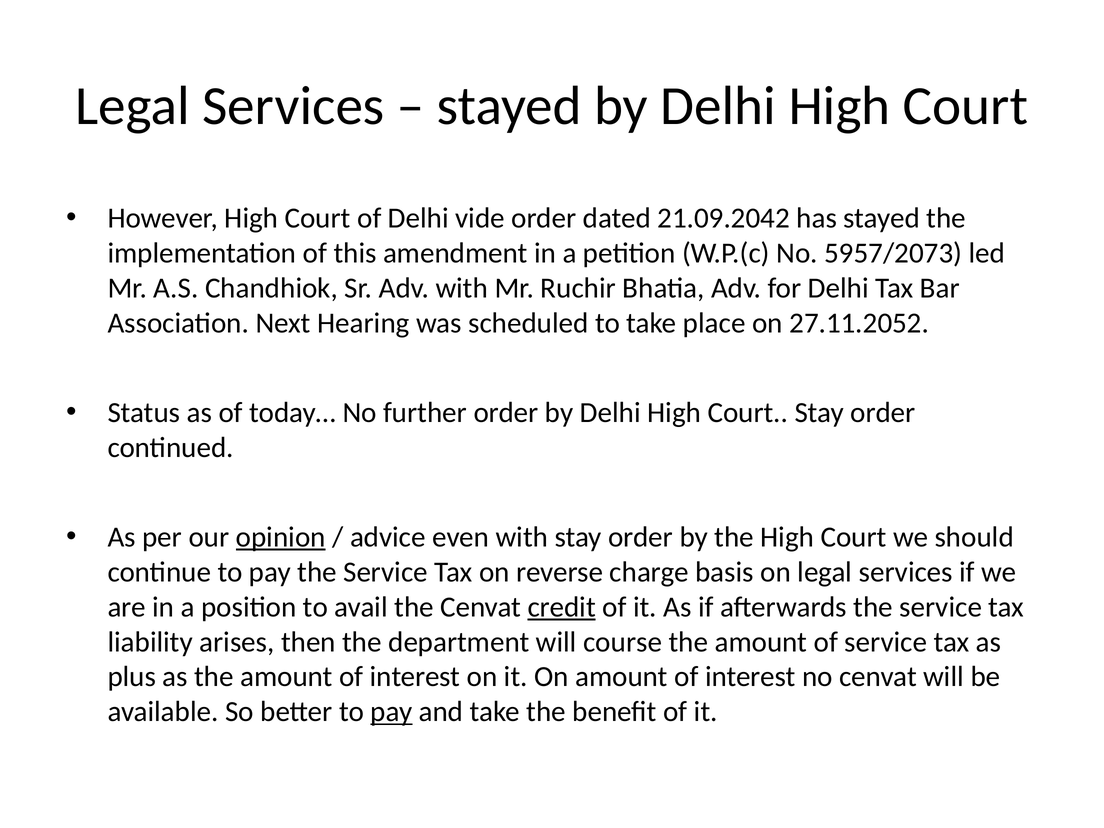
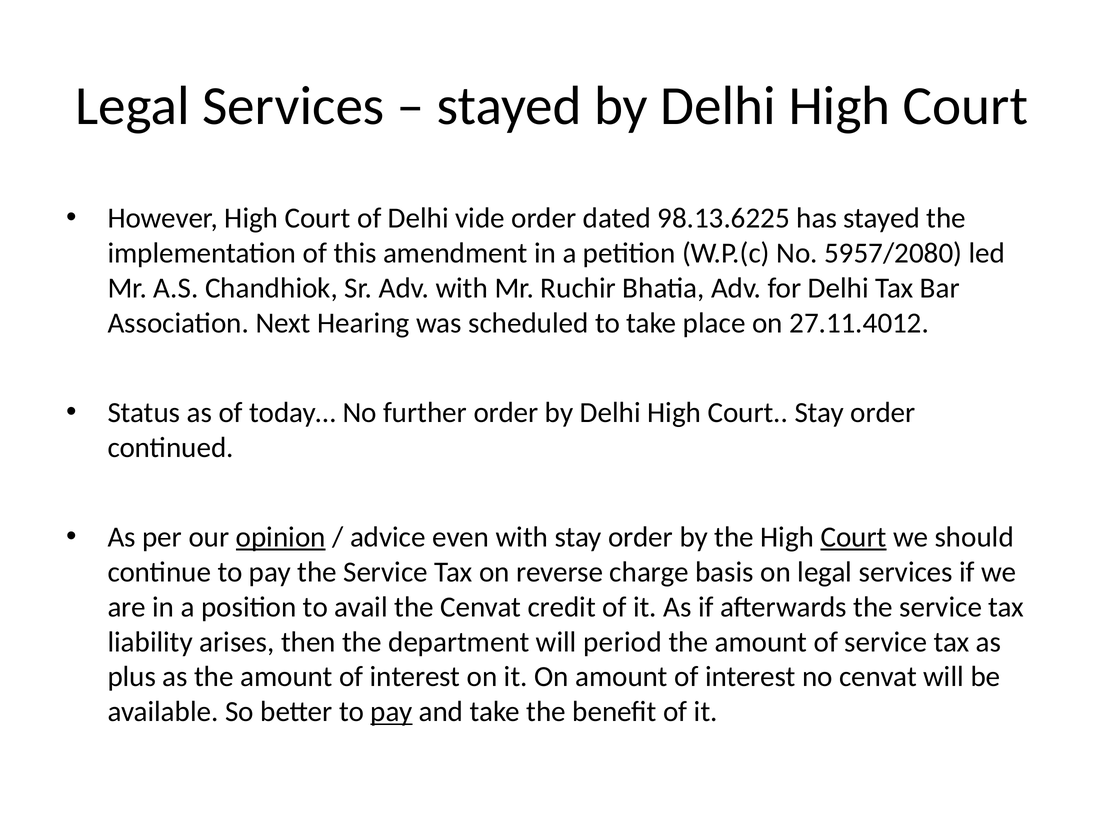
21.09.2042: 21.09.2042 -> 98.13.6225
5957/2073: 5957/2073 -> 5957/2080
27.11.2052: 27.11.2052 -> 27.11.4012
Court at (854, 537) underline: none -> present
credit underline: present -> none
course: course -> period
